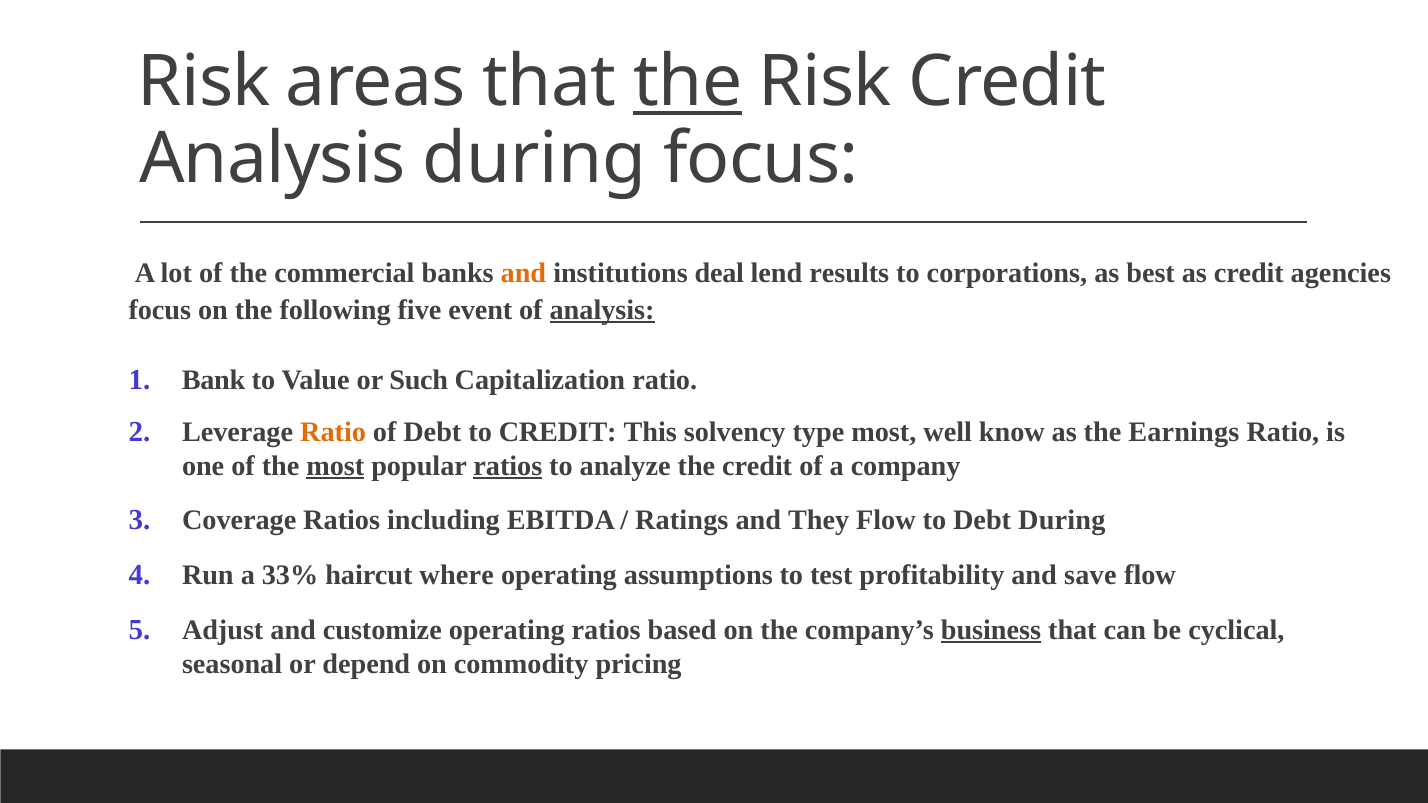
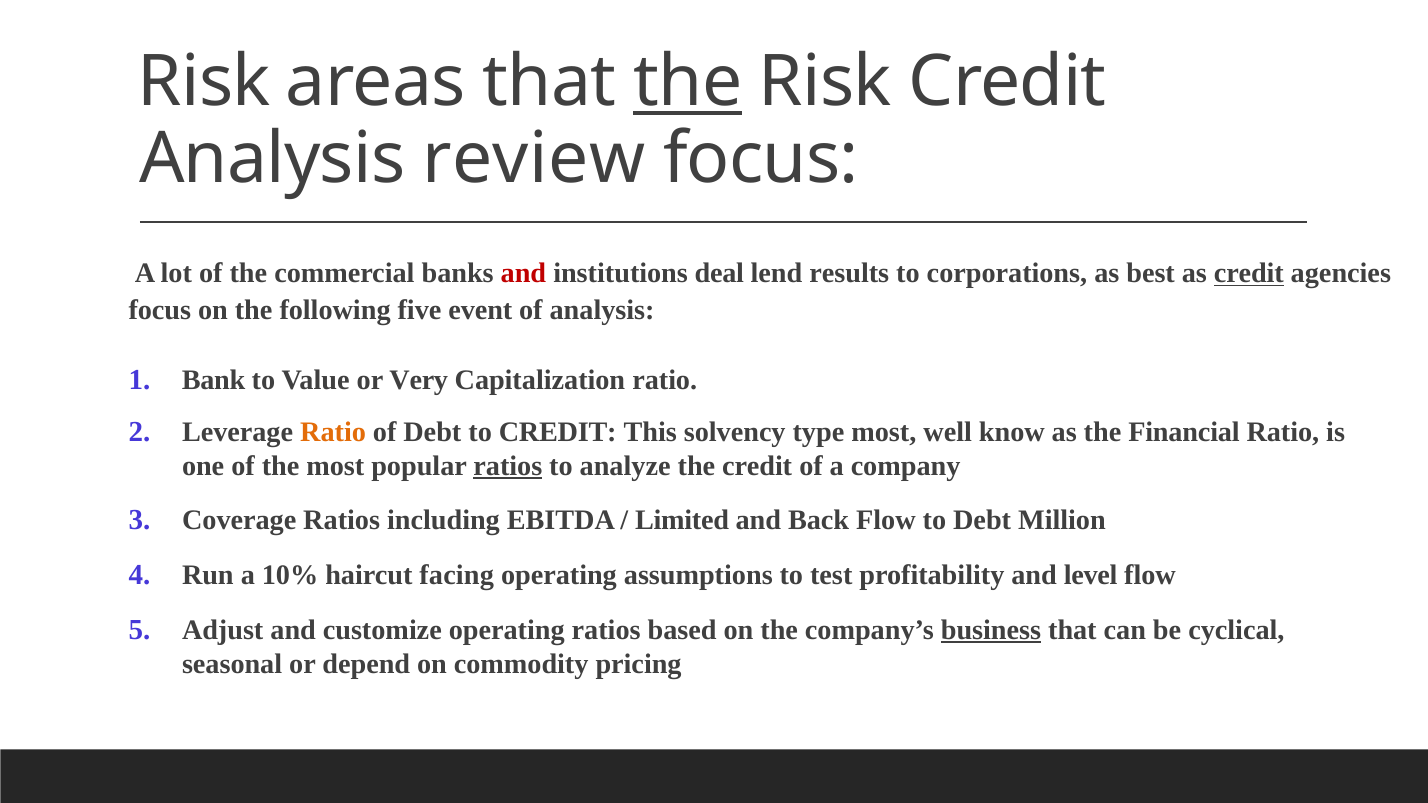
Analysis during: during -> review
and at (523, 274) colour: orange -> red
credit at (1249, 274) underline: none -> present
analysis at (602, 310) underline: present -> none
Such: Such -> Very
Earnings: Earnings -> Financial
most at (335, 466) underline: present -> none
Ratings: Ratings -> Limited
They: They -> Back
Debt During: During -> Million
33%: 33% -> 10%
where: where -> facing
save: save -> level
